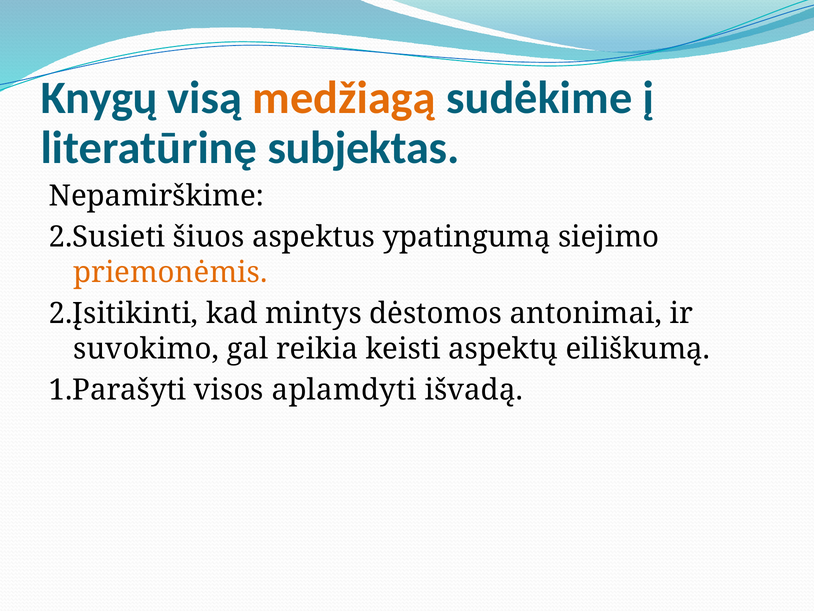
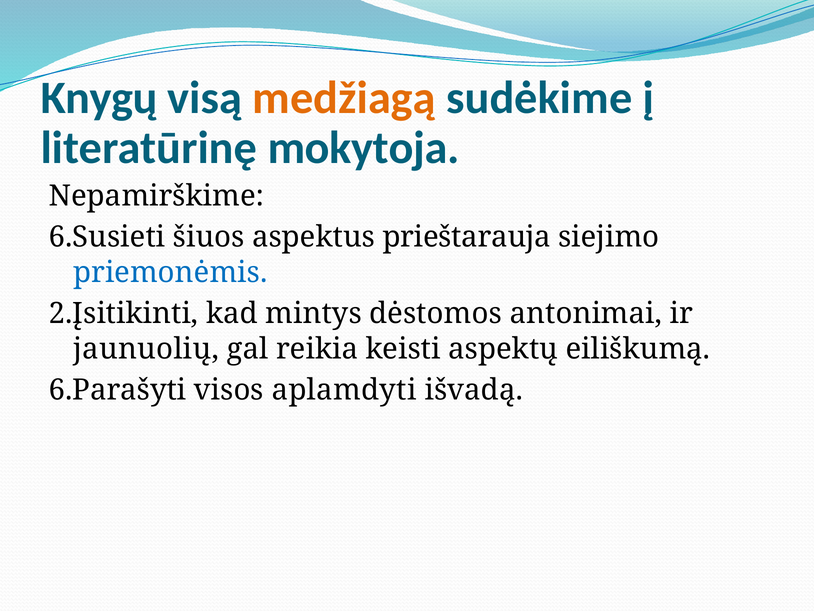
subjektas: subjektas -> mokytoja
2.Susieti: 2.Susieti -> 6.Susieti
ypatingumą: ypatingumą -> prieštarauja
priemonėmis colour: orange -> blue
suvokimo: suvokimo -> jaunuolių
1.Parašyti: 1.Parašyti -> 6.Parašyti
